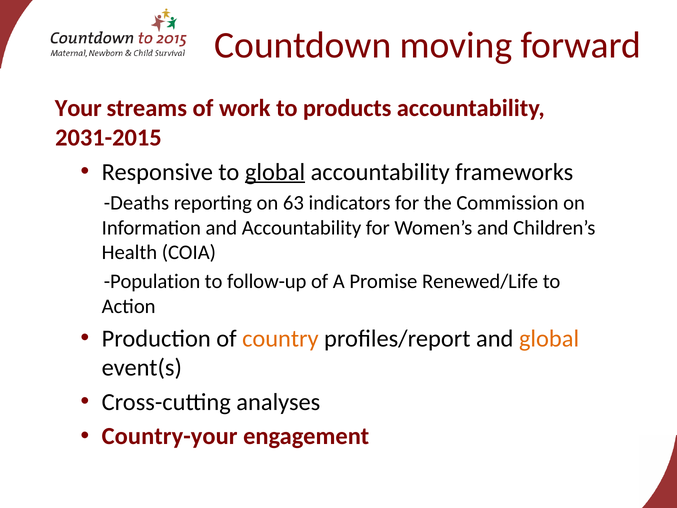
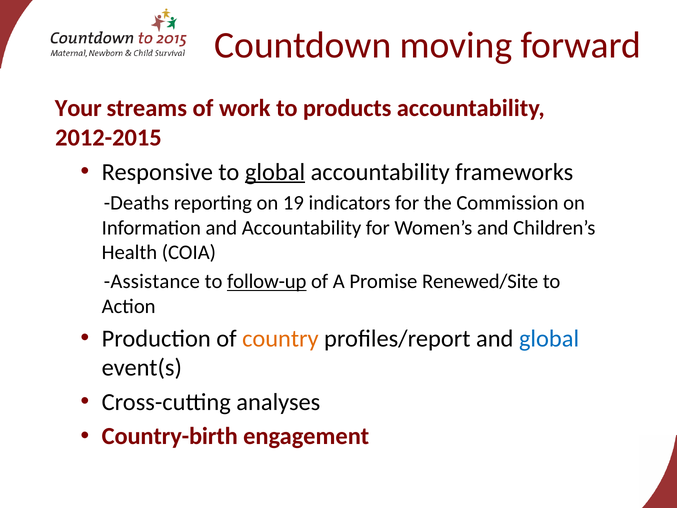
2031-2015: 2031-2015 -> 2012-2015
63: 63 -> 19
Population: Population -> Assistance
follow-up underline: none -> present
Renewed/Life: Renewed/Life -> Renewed/Site
global at (549, 338) colour: orange -> blue
Country-your: Country-your -> Country-birth
